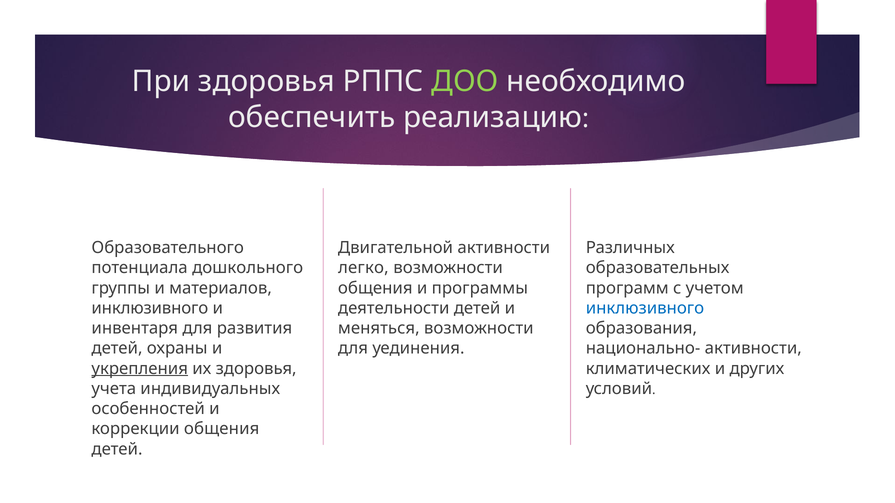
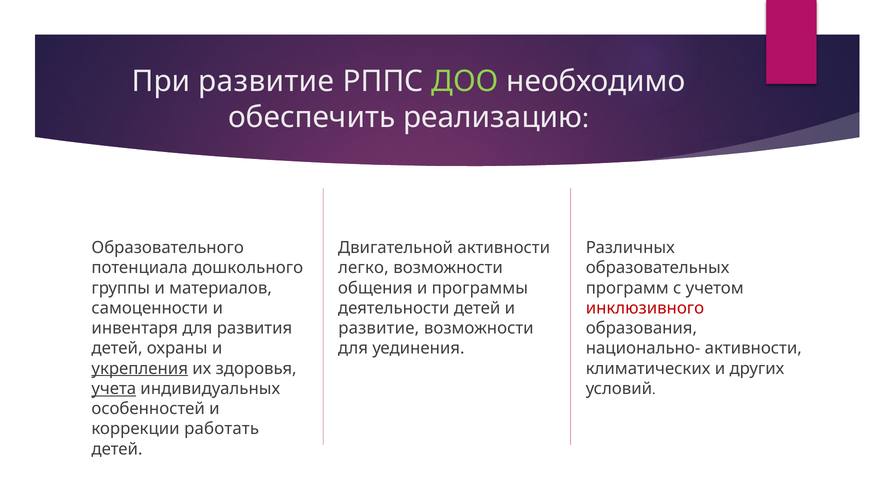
При здоровья: здоровья -> развитие
инклюзивного at (150, 308): инклюзивного -> самоценности
инклюзивного at (645, 308) colour: blue -> red
меняться at (379, 329): меняться -> развитие
учета underline: none -> present
коррекции общения: общения -> работать
